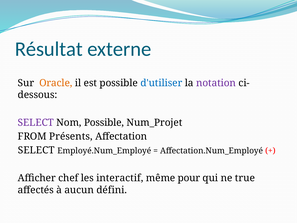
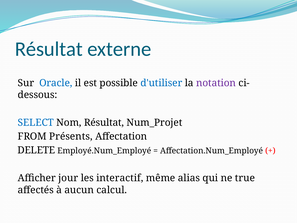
Oracle colour: orange -> blue
SELECT at (36, 122) colour: purple -> blue
Nom Possible: Possible -> Résultat
SELECT at (36, 150): SELECT -> DELETE
chef: chef -> jour
pour: pour -> alias
défini: défini -> calcul
